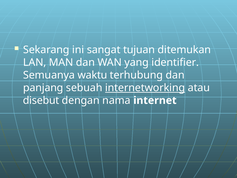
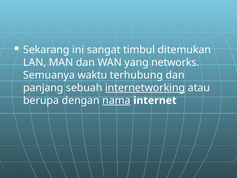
tujuan: tujuan -> timbul
identifier: identifier -> networks
disebut: disebut -> berupa
nama underline: none -> present
